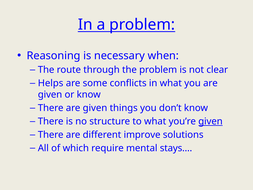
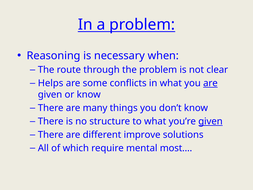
are at (210, 83) underline: none -> present
There are given: given -> many
stays…: stays… -> most…
